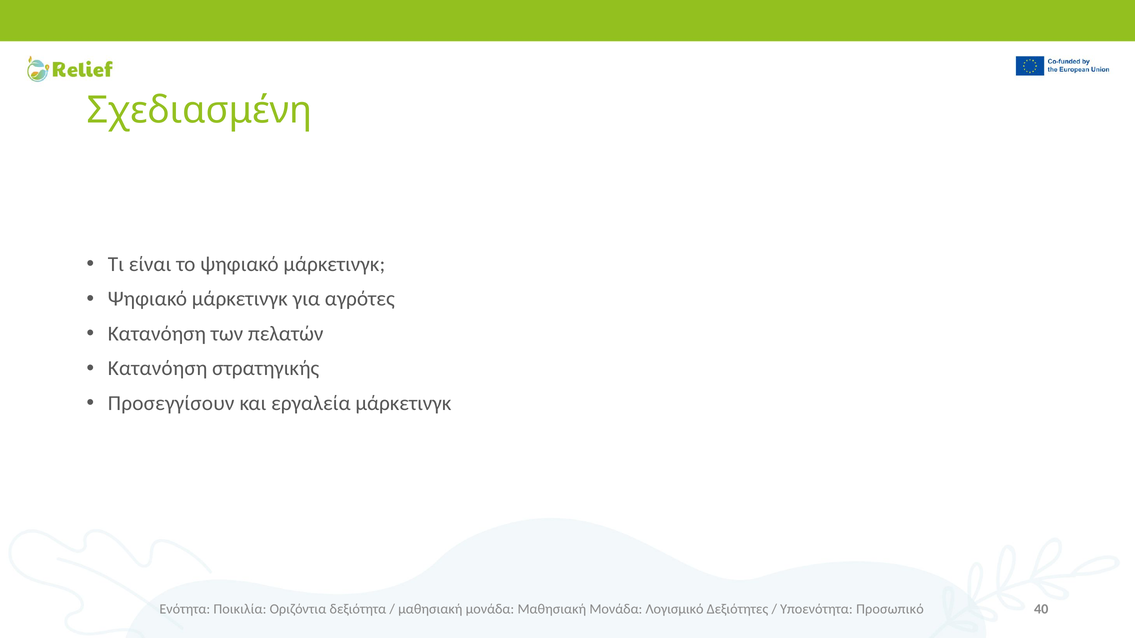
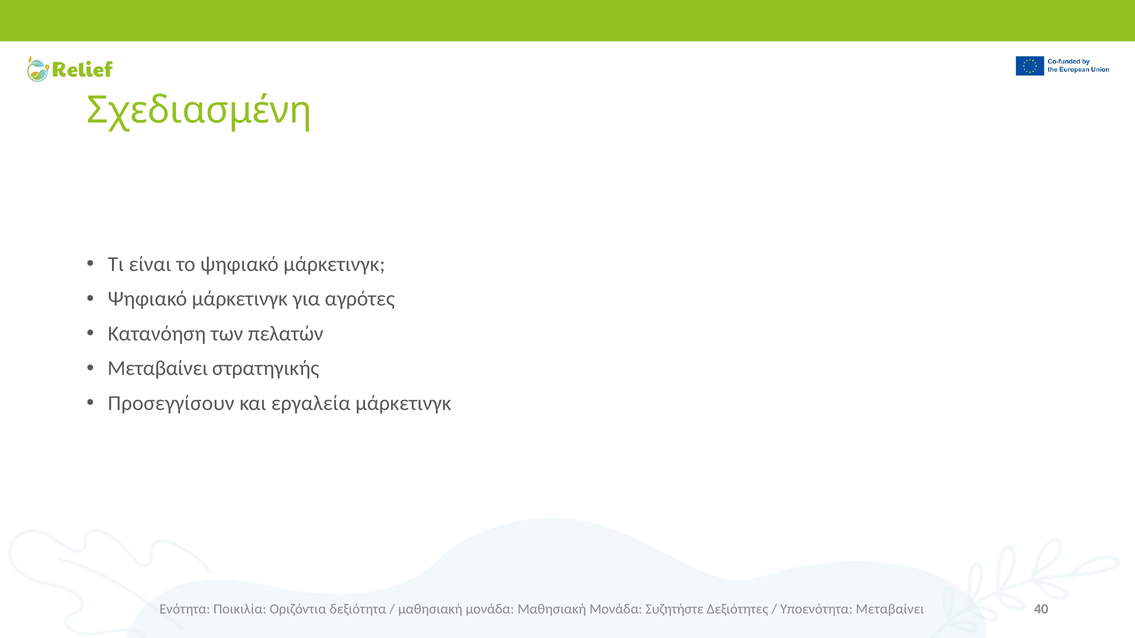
Κατανόηση at (158, 369): Κατανόηση -> Μεταβαίνει
Λογισμικό: Λογισμικό -> Συζητήστε
Υποενότητα Προσωπικό: Προσωπικό -> Μεταβαίνει
